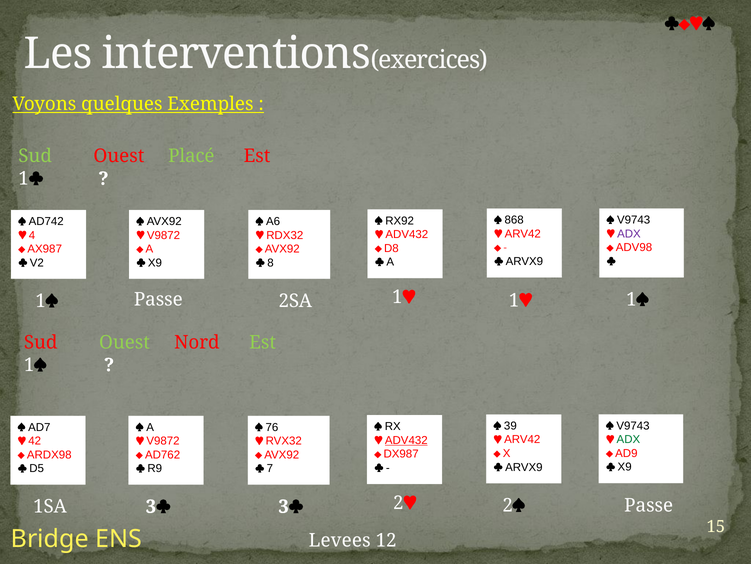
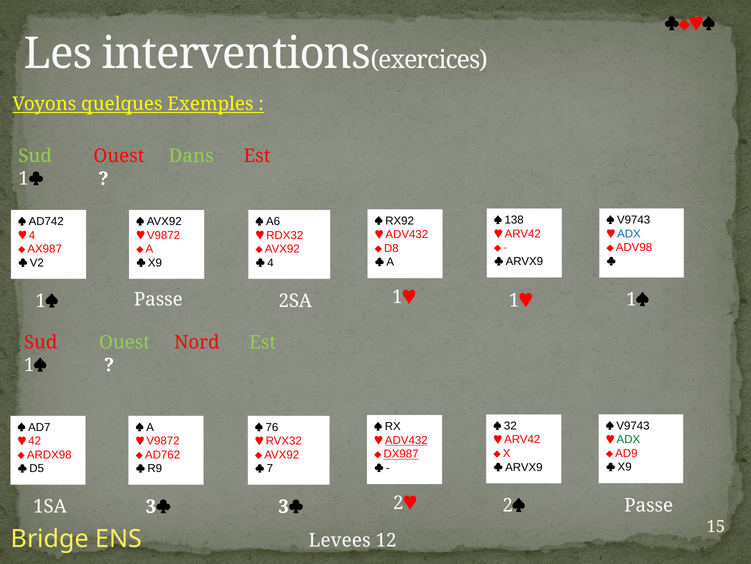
Placé: Placé -> Dans
868: 868 -> 138
ADX at (629, 233) colour: purple -> blue
8 at (270, 262): 8 -> 4
39: 39 -> 32
DX987 underline: none -> present
